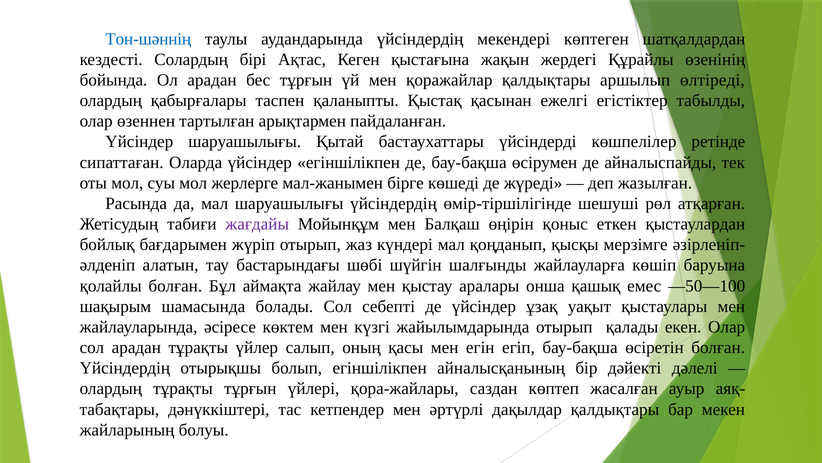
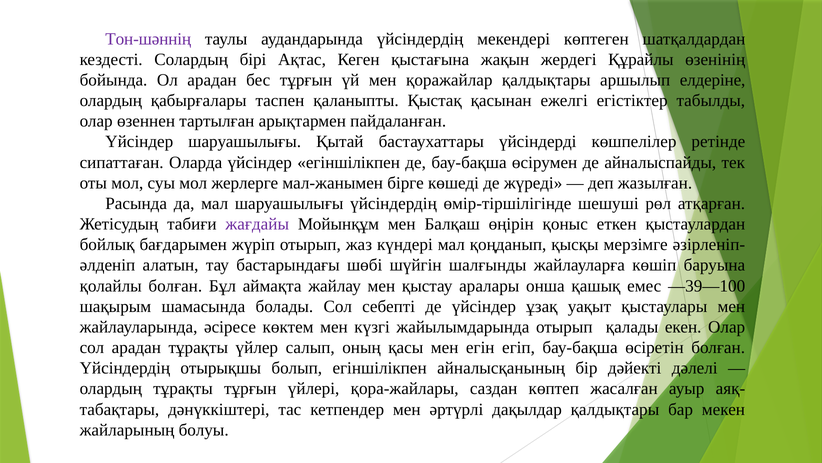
Тон-шәннің colour: blue -> purple
өлтіреді: өлтіреді -> елдеріне
—50—100: —50—100 -> —39—100
